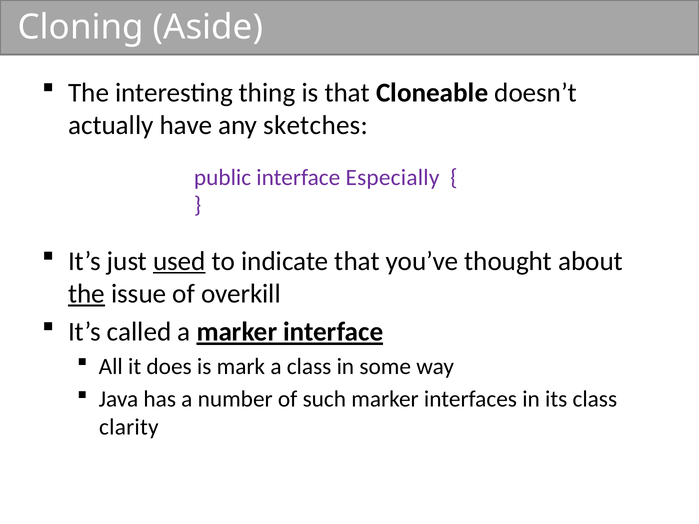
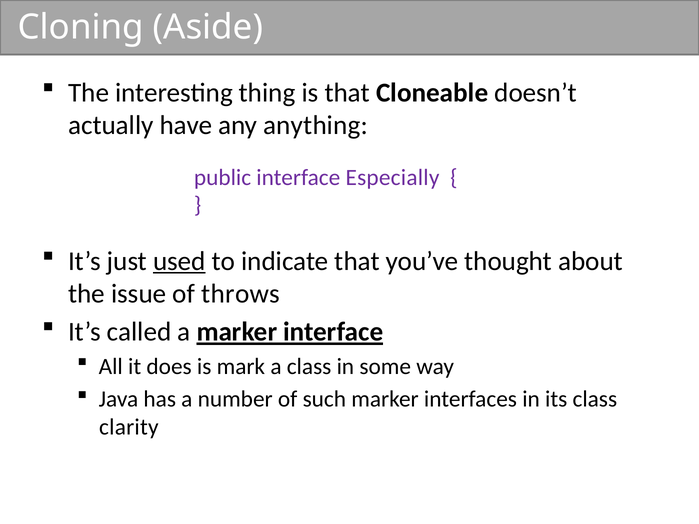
sketches: sketches -> anything
the at (87, 294) underline: present -> none
overkill: overkill -> throws
